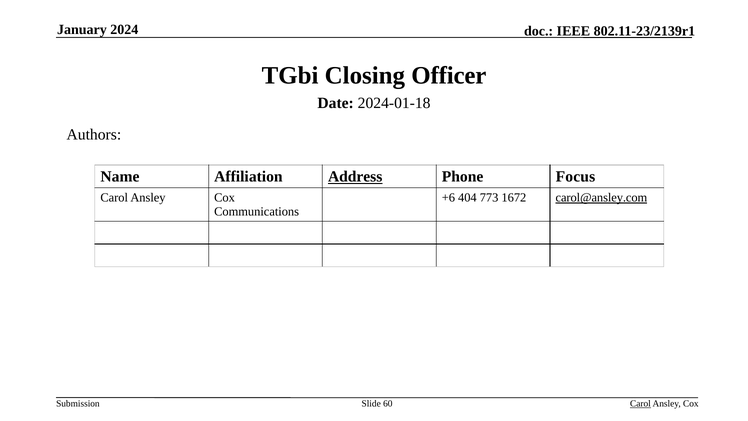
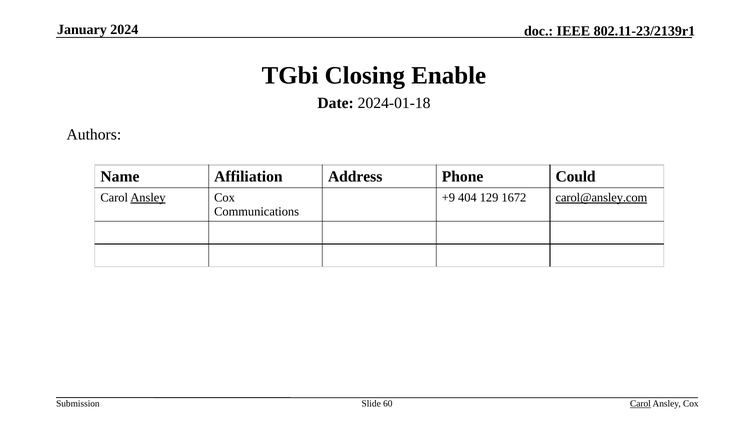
Officer: Officer -> Enable
Address underline: present -> none
Focus: Focus -> Could
Ansley at (148, 198) underline: none -> present
+6: +6 -> +9
773: 773 -> 129
